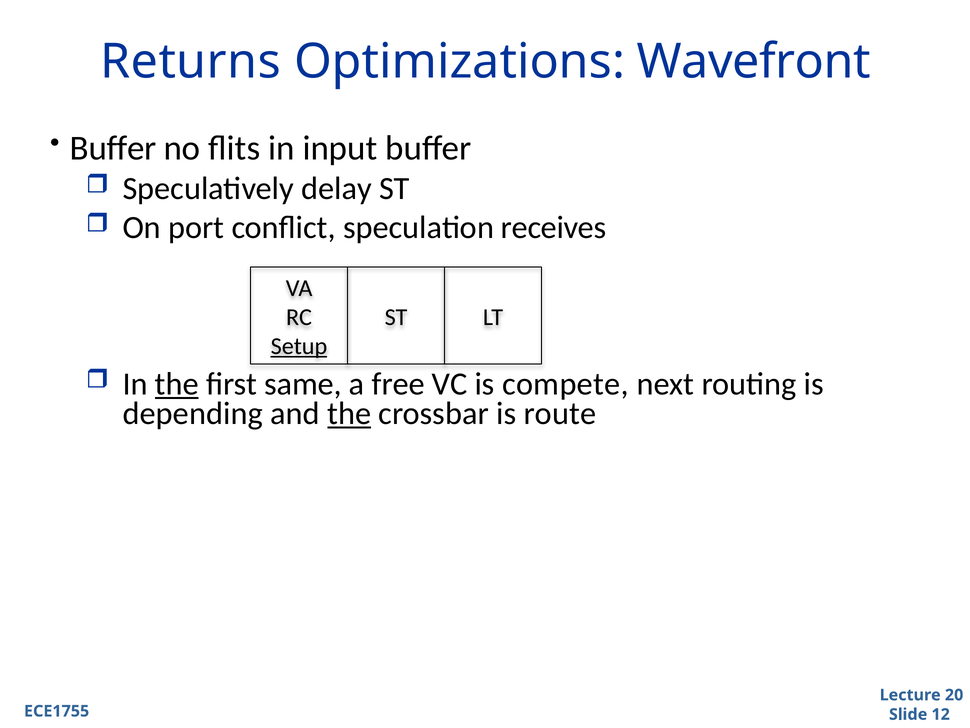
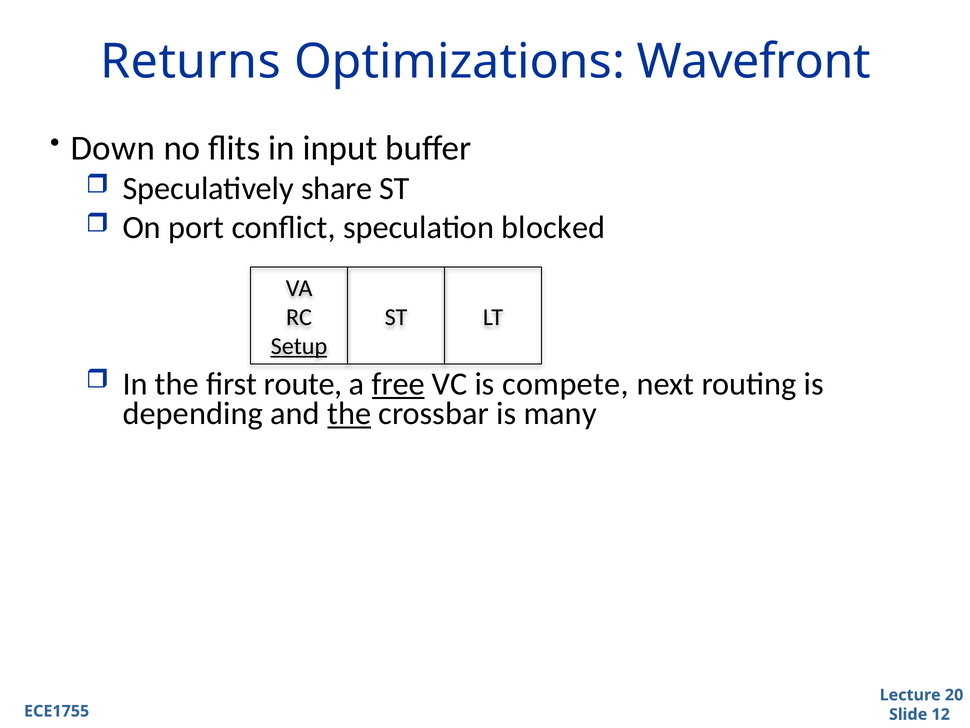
Buffer at (113, 148): Buffer -> Down
delay: delay -> share
receives: receives -> blocked
the at (177, 384) underline: present -> none
same: same -> route
free underline: none -> present
route: route -> many
